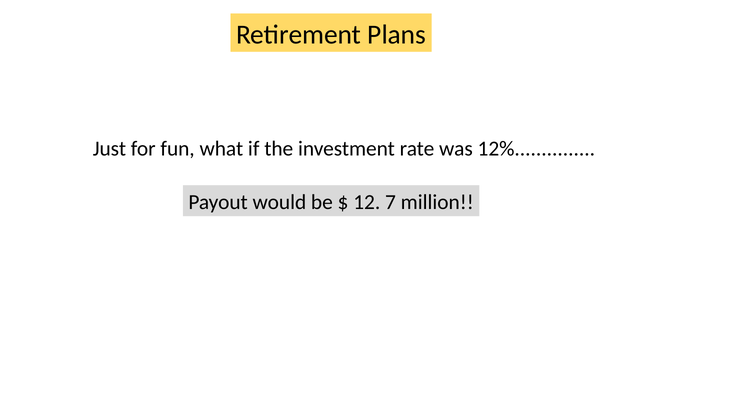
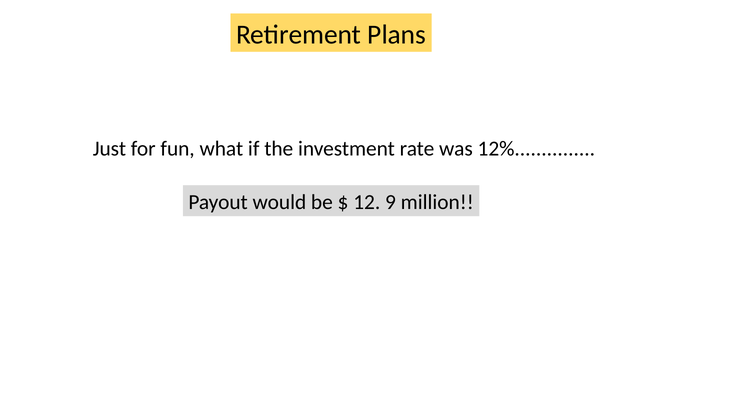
7: 7 -> 9
